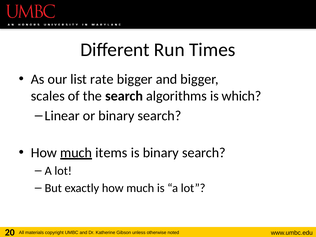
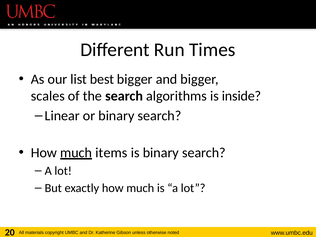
rate: rate -> best
which: which -> inside
